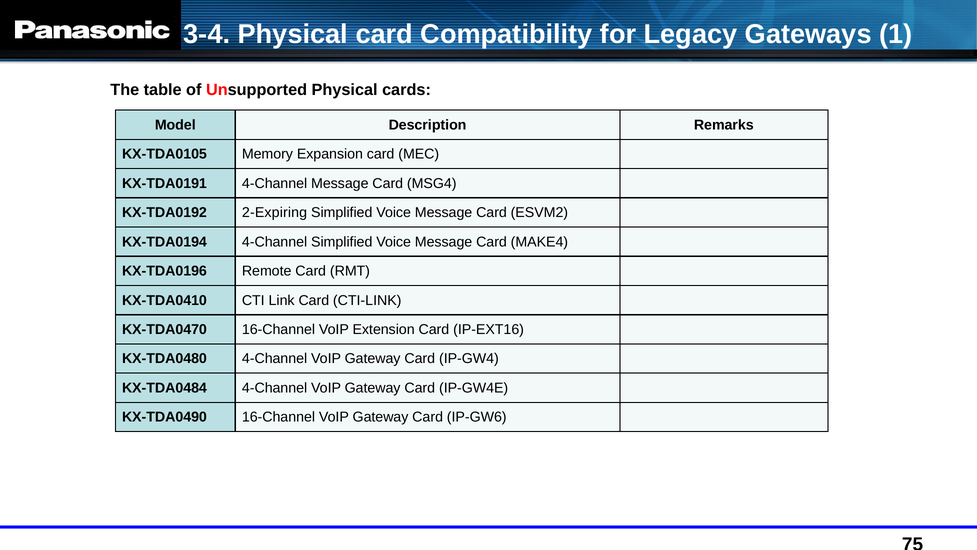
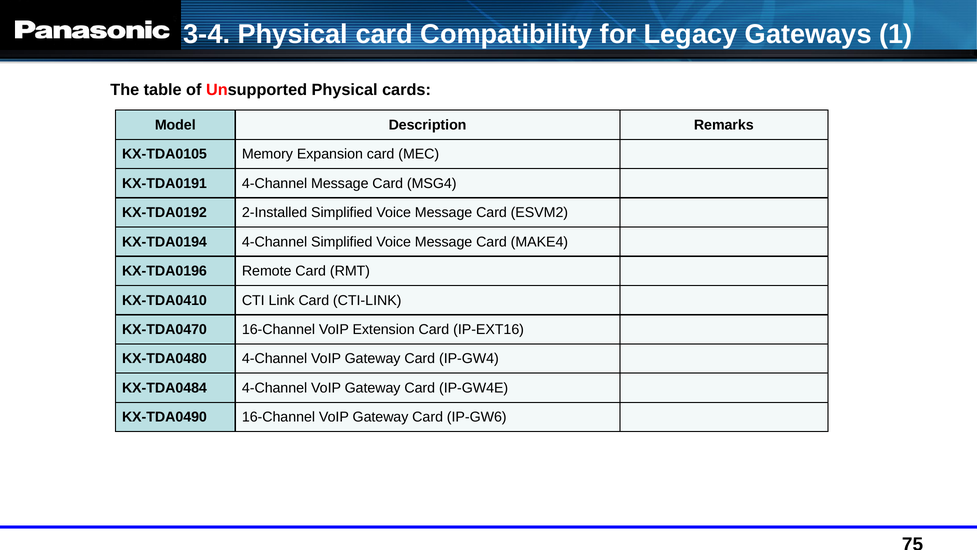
2-Expiring: 2-Expiring -> 2-Installed
